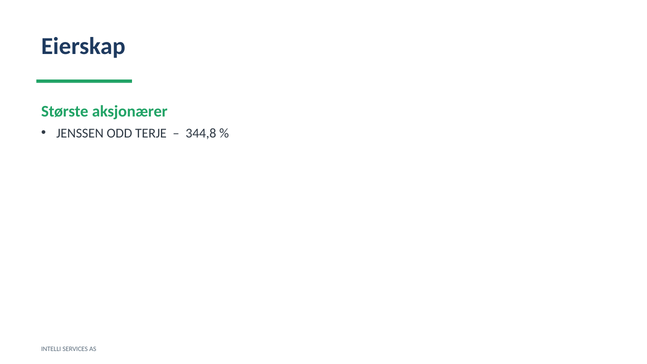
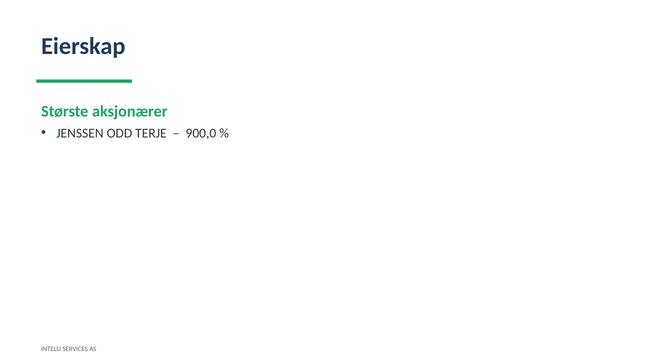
344,8: 344,8 -> 900,0
